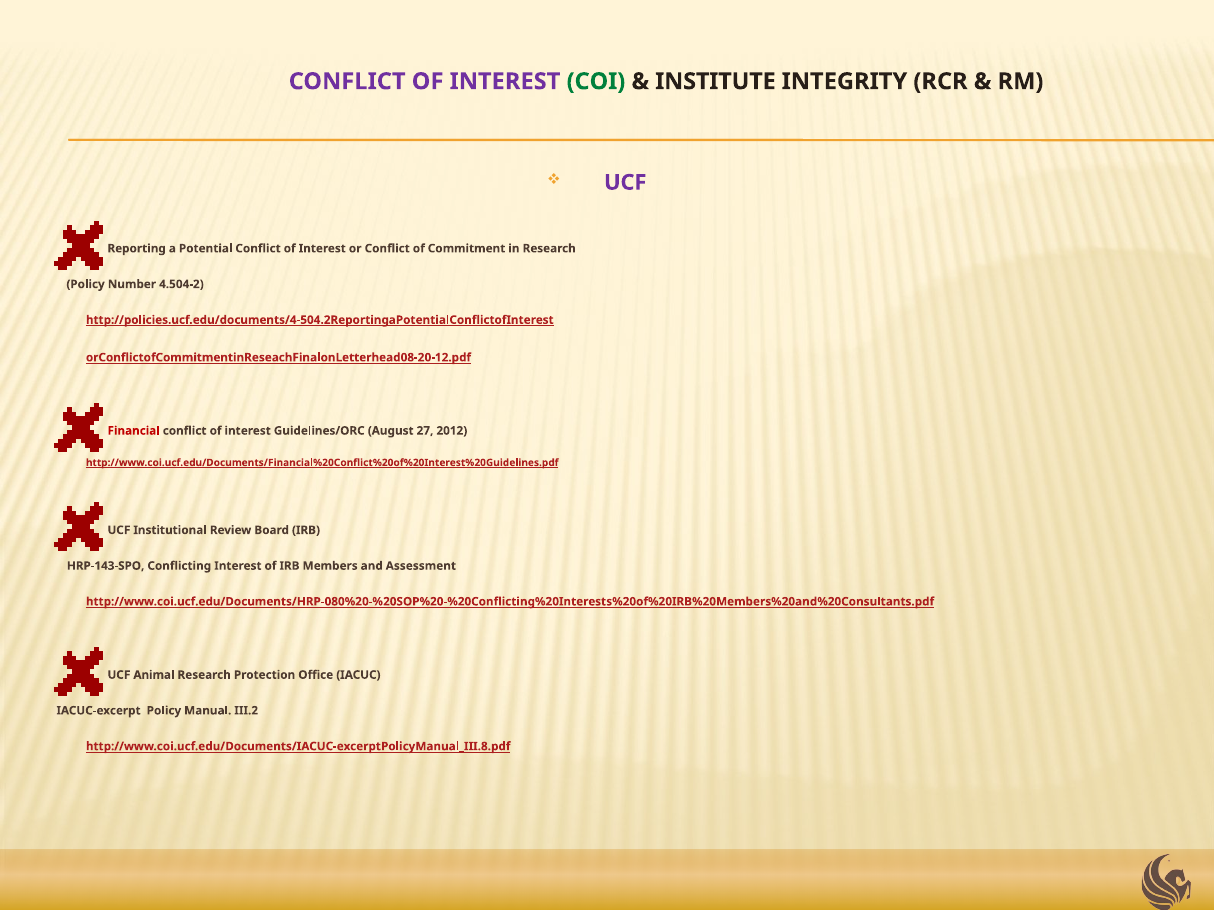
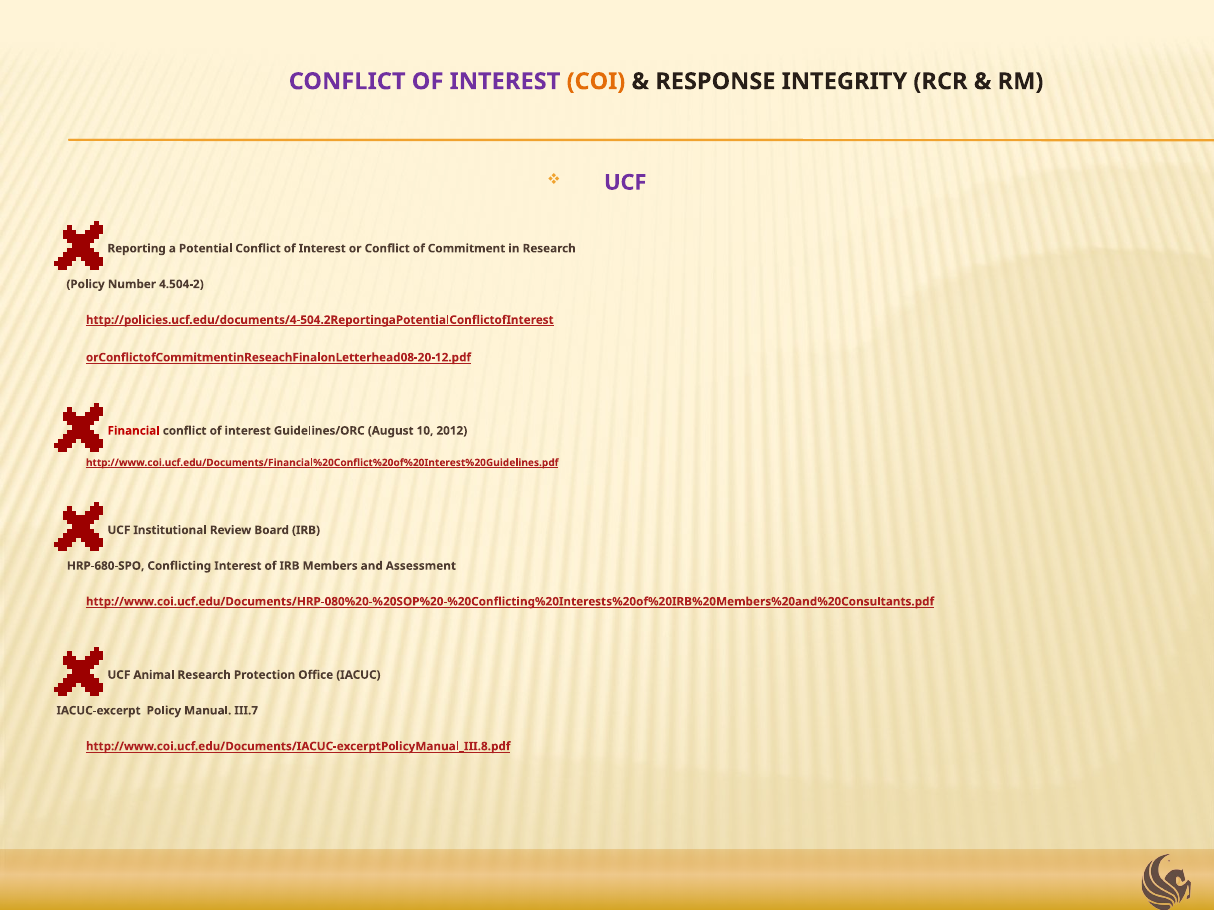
COI colour: green -> orange
INSTITUTE: INSTITUTE -> RESPONSE
27: 27 -> 10
HRP-143-SPO: HRP-143-SPO -> HRP-680-SPO
III.2: III.2 -> III.7
